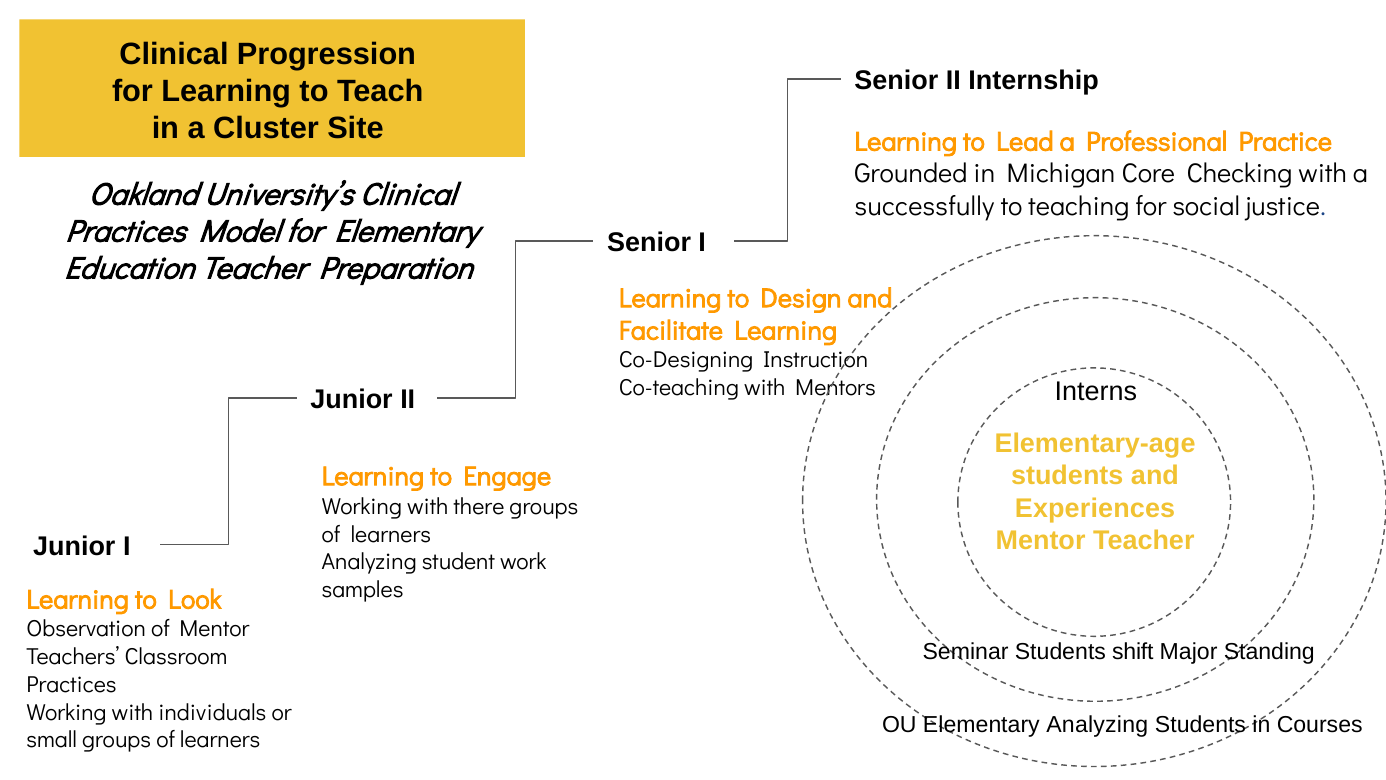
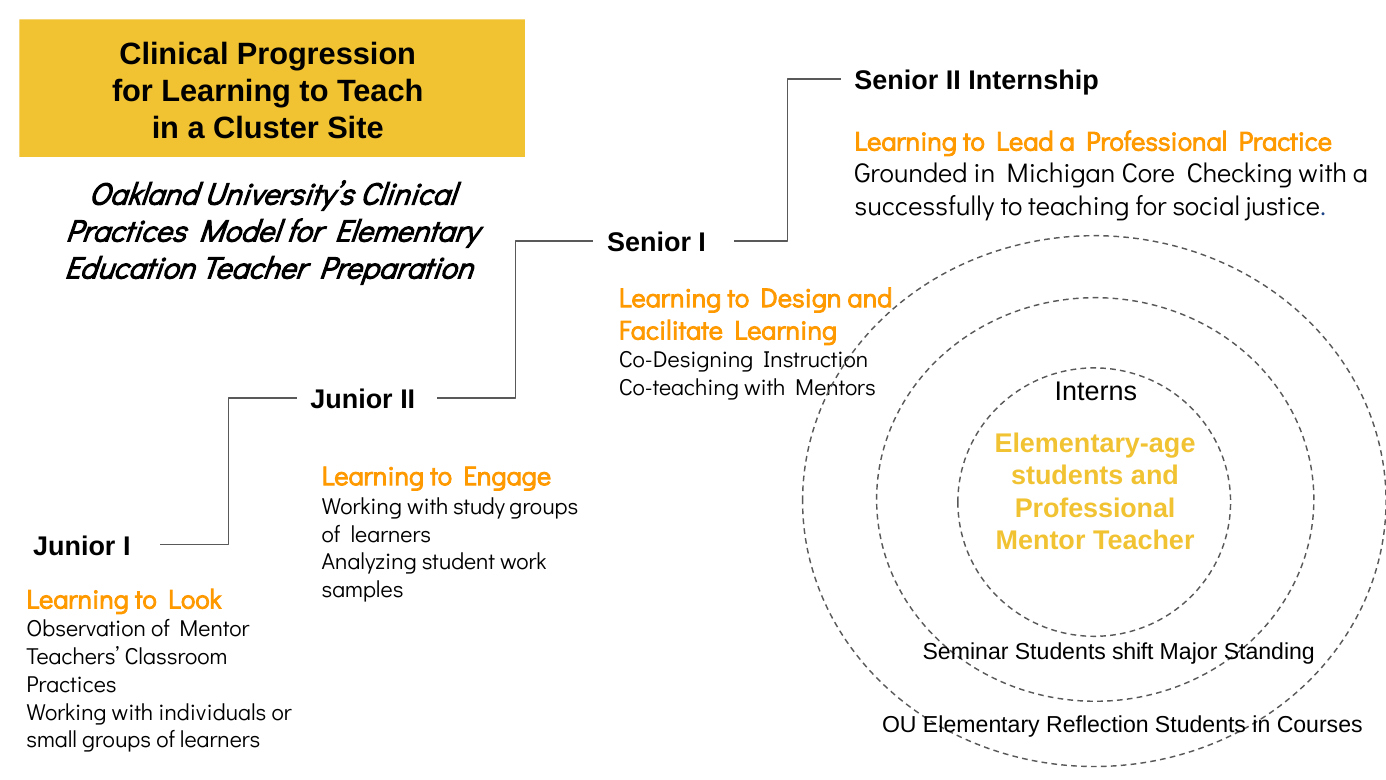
Experiences at (1095, 508): Experiences -> Professional
there: there -> study
Elementary Analyzing: Analyzing -> Reflection
